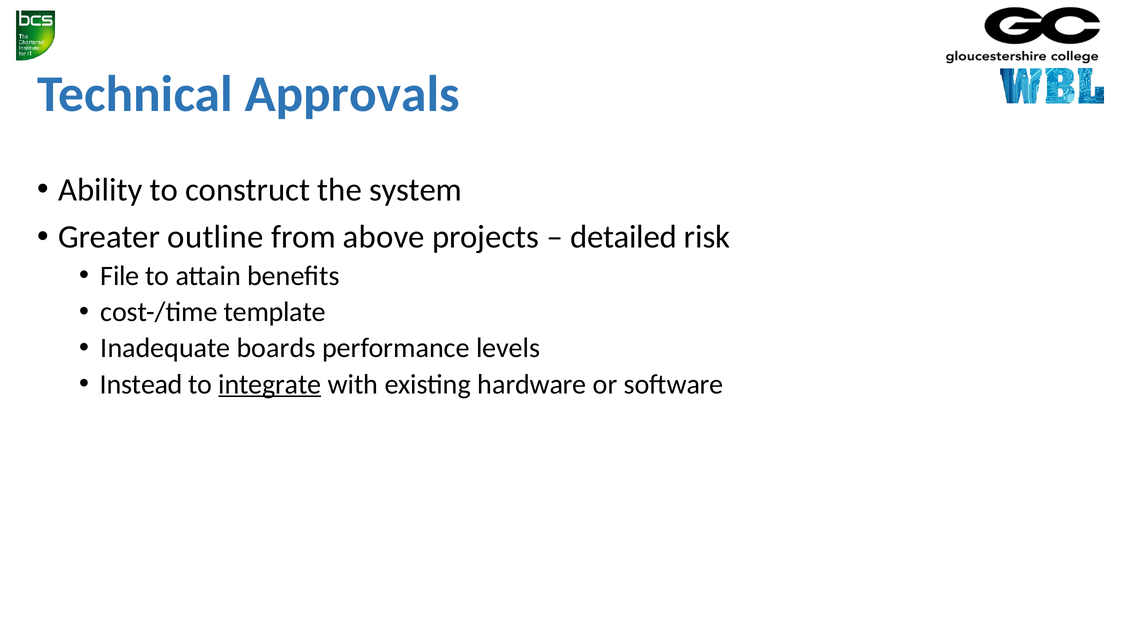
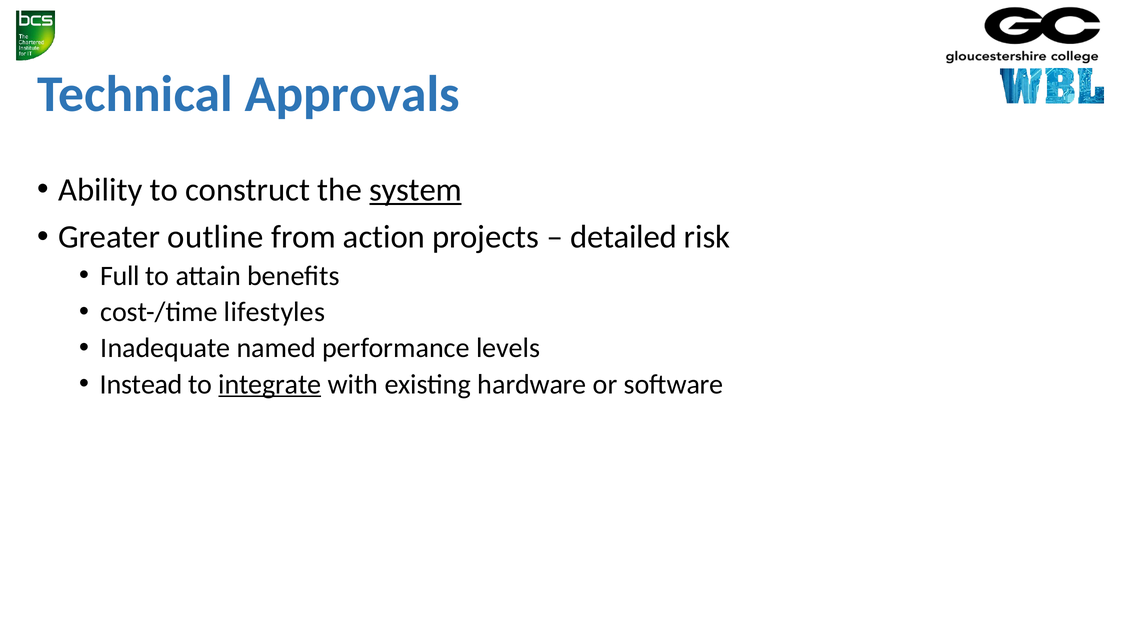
system underline: none -> present
above: above -> action
File: File -> Full
template: template -> lifestyles
boards: boards -> named
